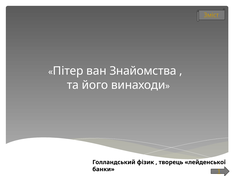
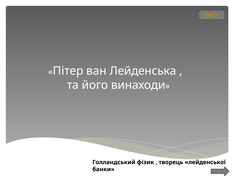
Знайомства: Знайомства -> Лейденська
